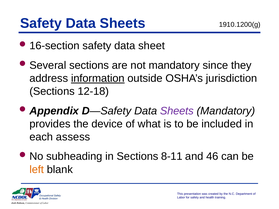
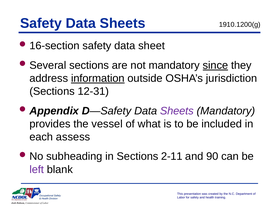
since underline: none -> present
12-18: 12-18 -> 12-31
device: device -> vessel
8-11: 8-11 -> 2-11
46: 46 -> 90
left colour: orange -> purple
